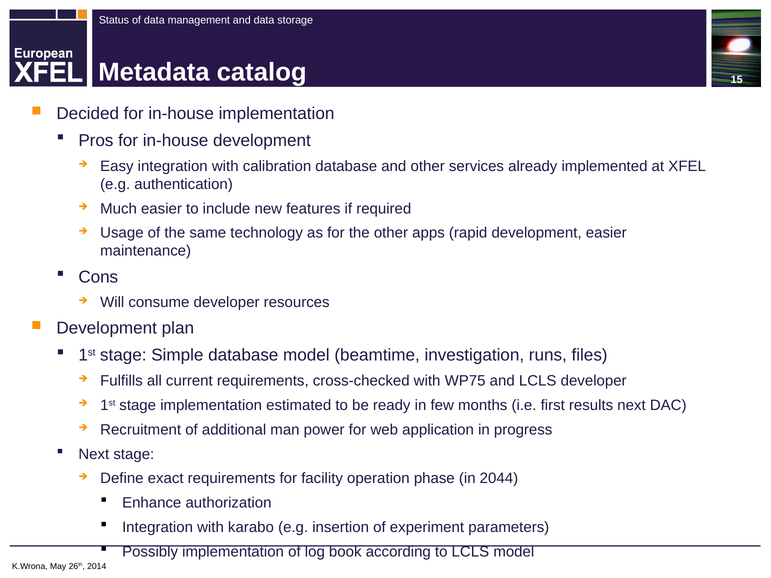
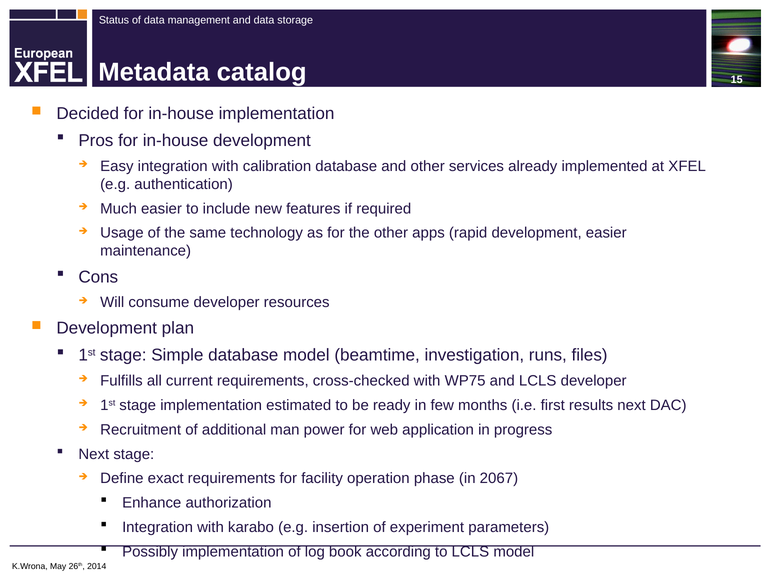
2044: 2044 -> 2067
